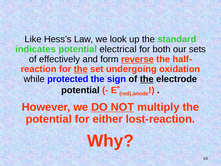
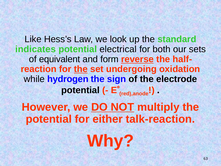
effectively: effectively -> equivalent
protected: protected -> hydrogen
the at (147, 79) underline: present -> none
lost-reaction: lost-reaction -> talk-reaction
